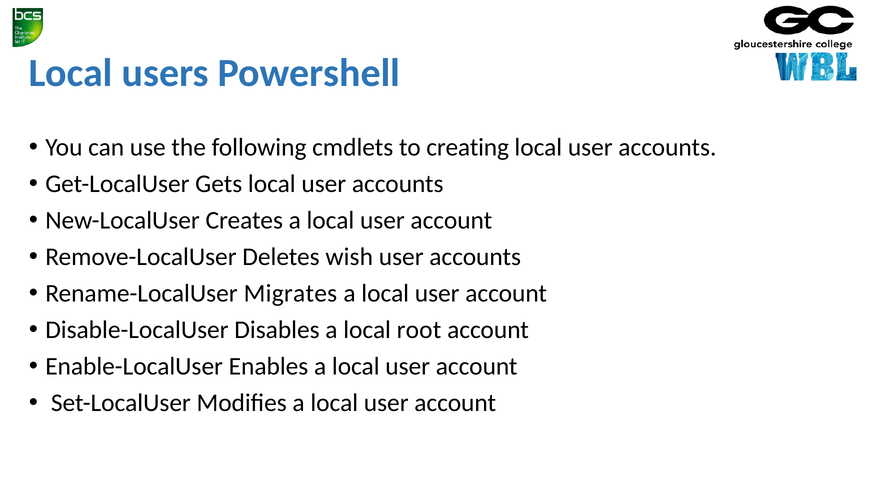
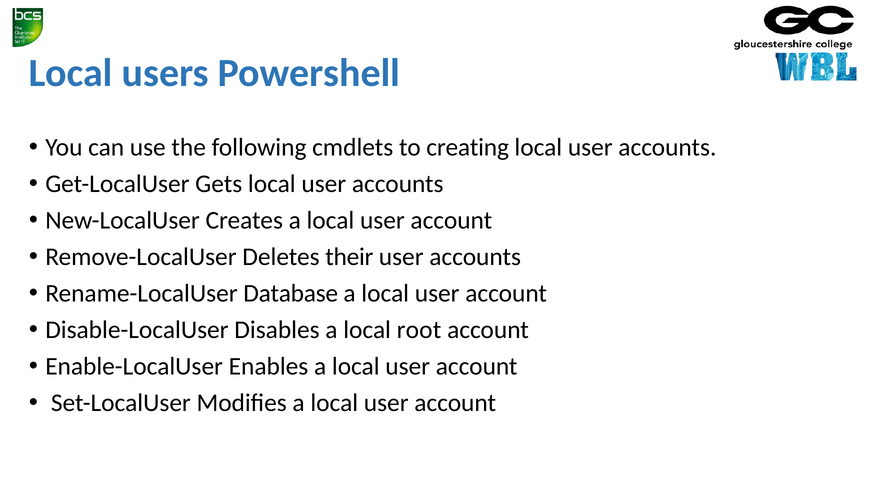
wish: wish -> their
Migrates: Migrates -> Database
